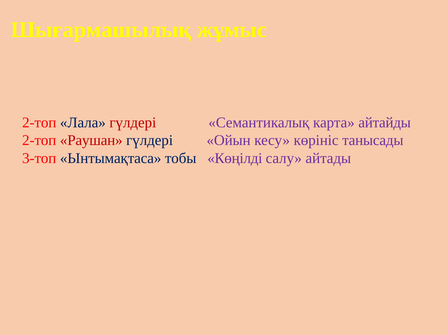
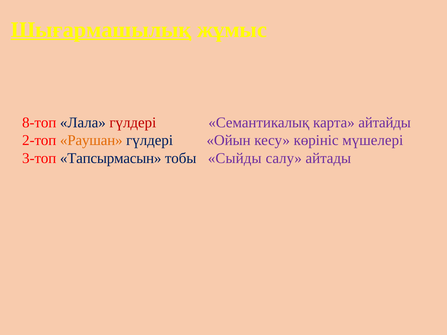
Шығармашылық underline: none -> present
2-топ at (39, 123): 2-топ -> 8-топ
Раушан colour: red -> orange
танысады: танысады -> мүшелері
Ынтымақтаса: Ынтымақтаса -> Тапсырмасын
Көңілді: Көңілді -> Сыйды
